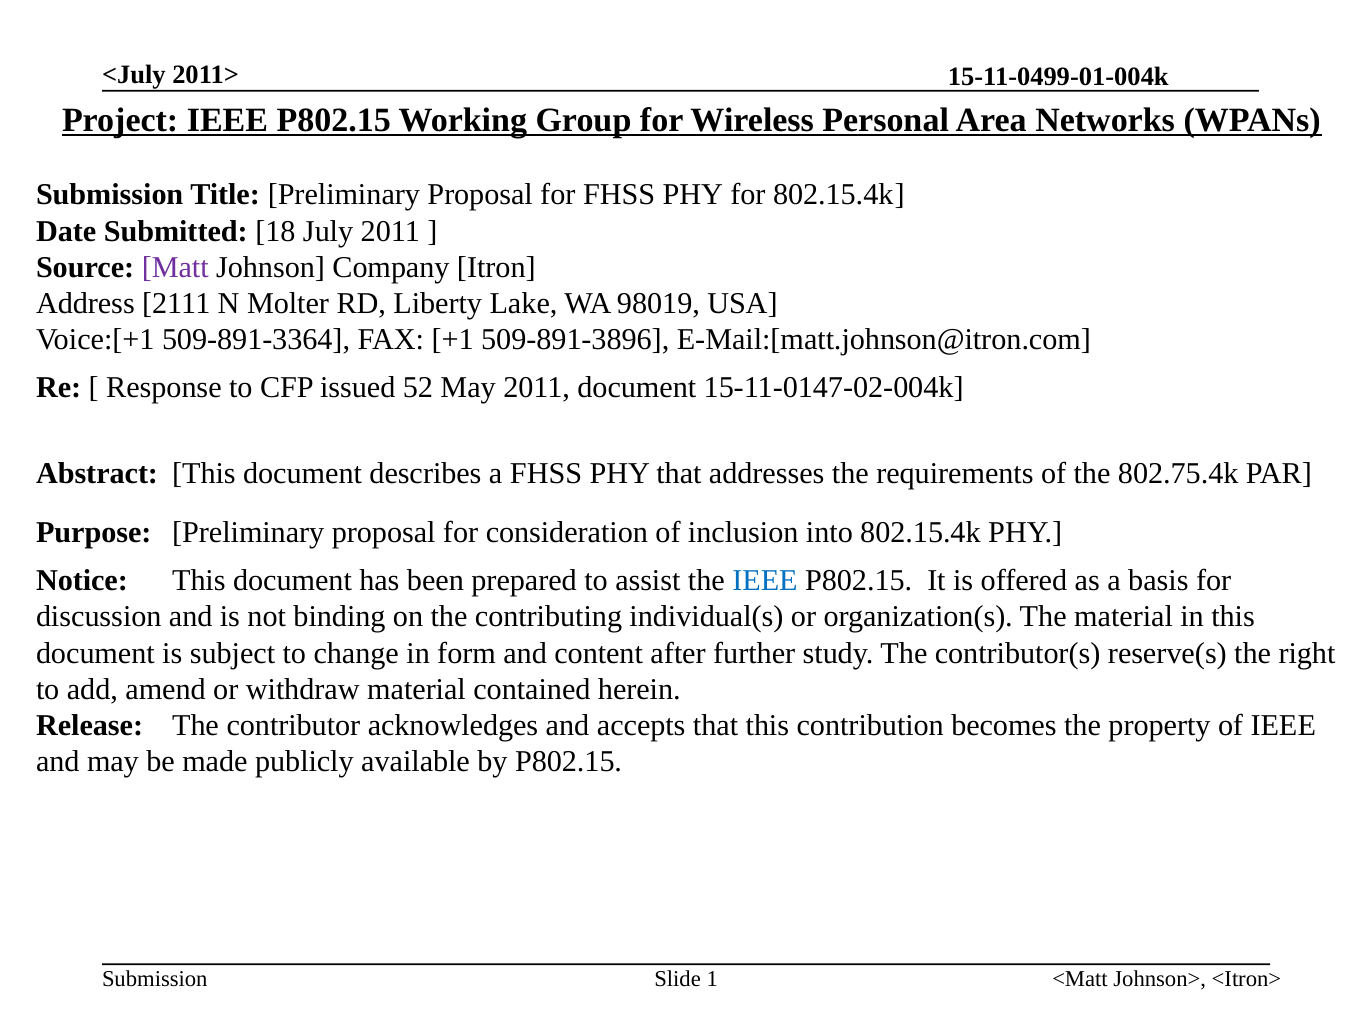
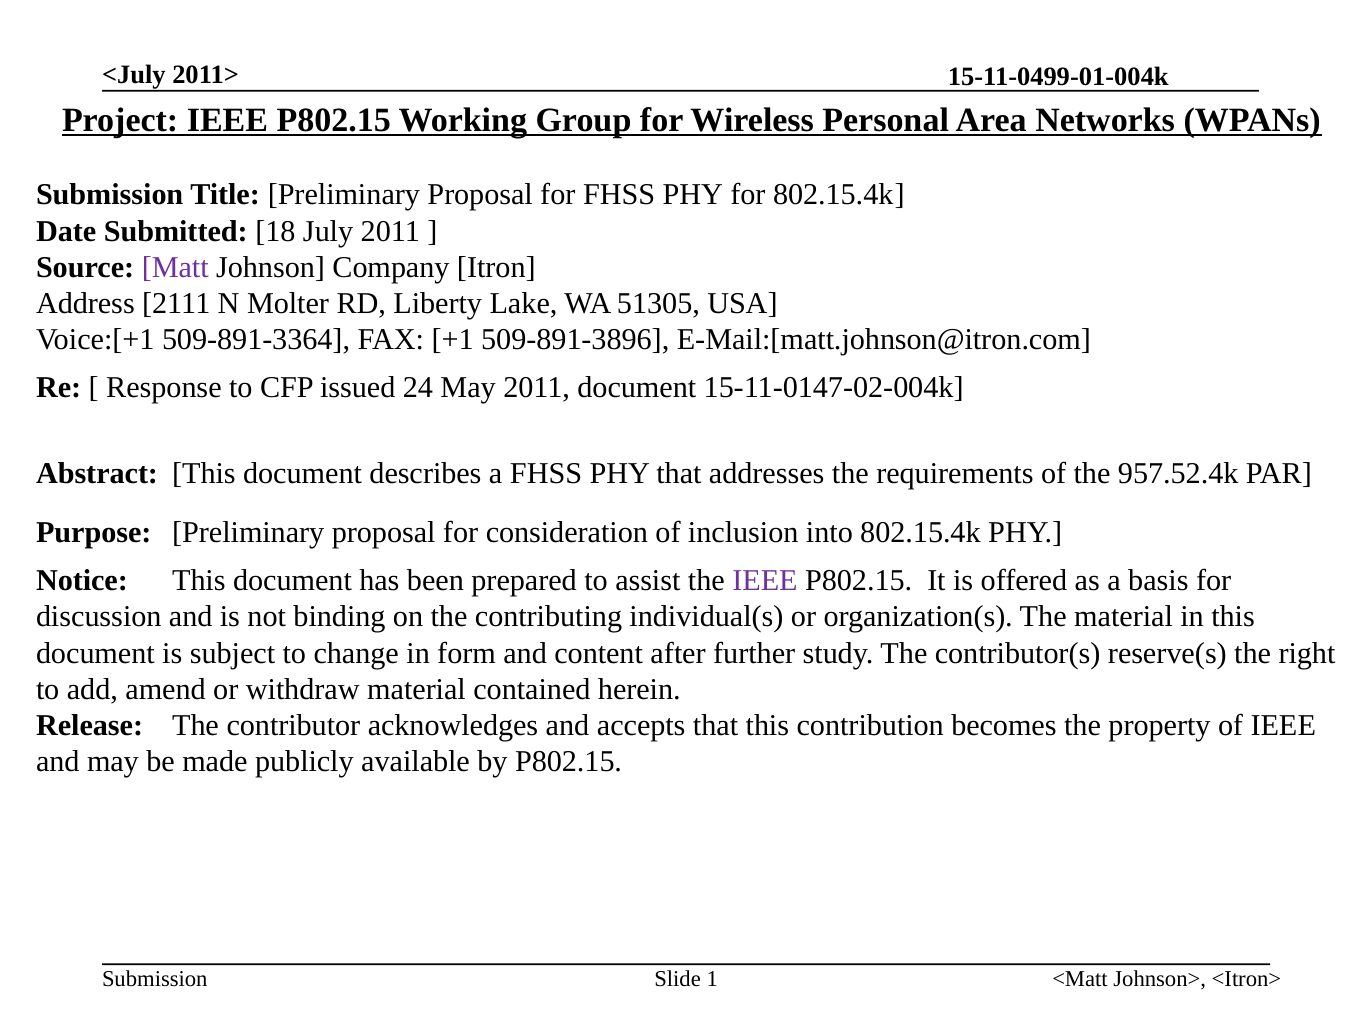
98019: 98019 -> 51305
52: 52 -> 24
802.75.4k: 802.75.4k -> 957.52.4k
IEEE at (765, 580) colour: blue -> purple
